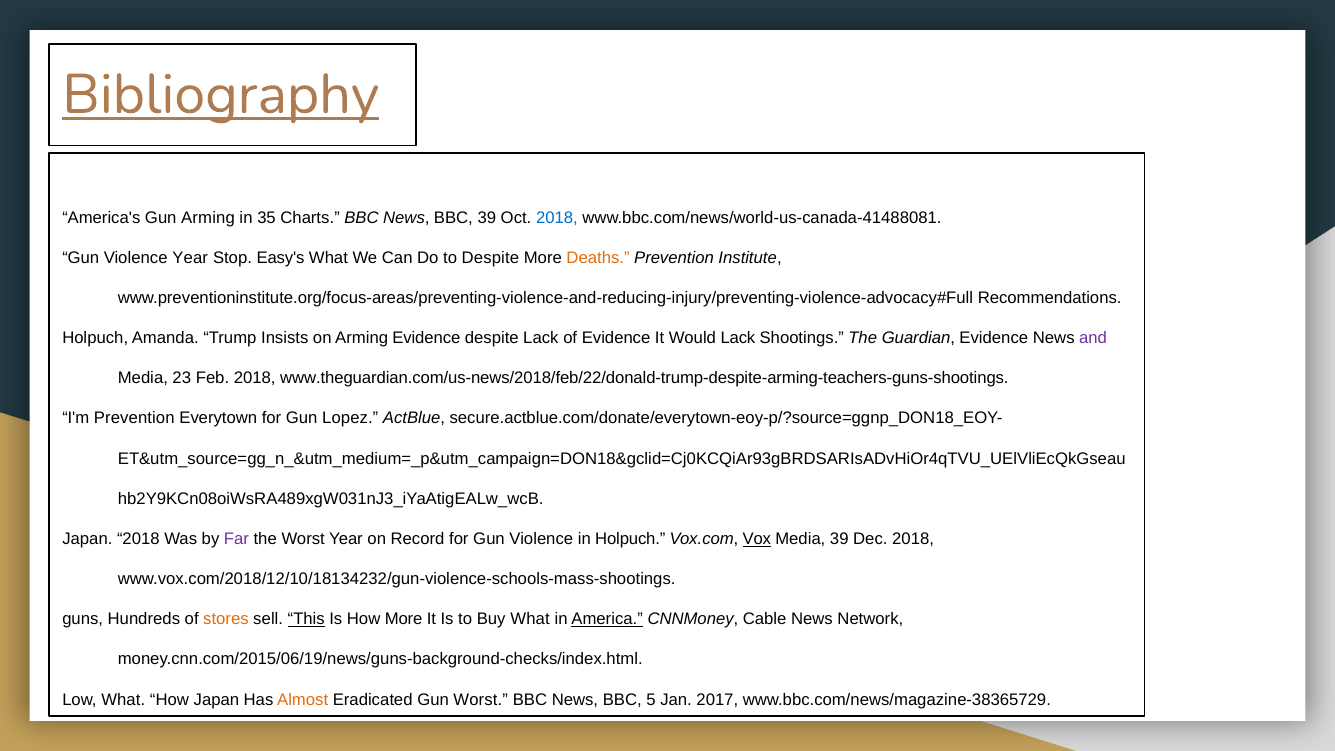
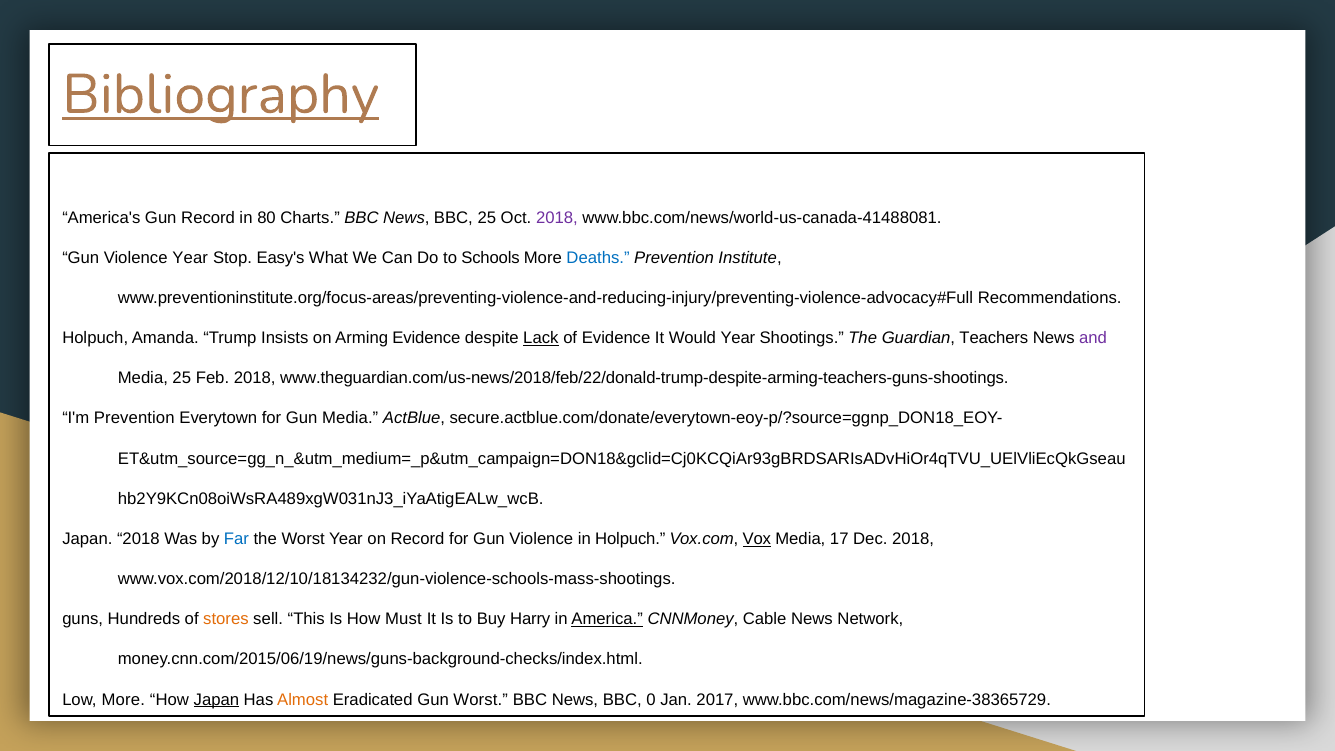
Gun Arming: Arming -> Record
35: 35 -> 80
BBC 39: 39 -> 25
2018 at (557, 218) colour: blue -> purple
to Despite: Despite -> Schools
Deaths colour: orange -> blue
Lack at (541, 338) underline: none -> present
Would Lack: Lack -> Year
Guardian Evidence: Evidence -> Teachers
Media 23: 23 -> 25
Gun Lopez: Lopez -> Media
Far colour: purple -> blue
Media 39: 39 -> 17
This underline: present -> none
How More: More -> Must
Buy What: What -> Harry
Low What: What -> More
Japan at (216, 699) underline: none -> present
5: 5 -> 0
